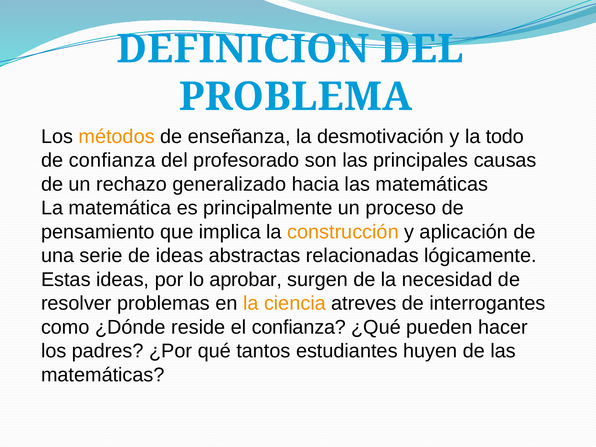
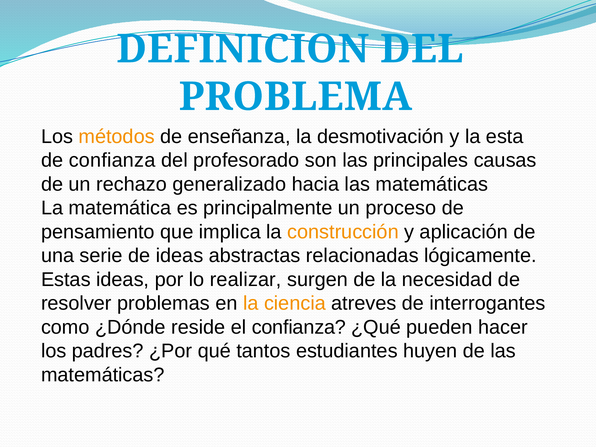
todo: todo -> esta
aprobar: aprobar -> realizar
